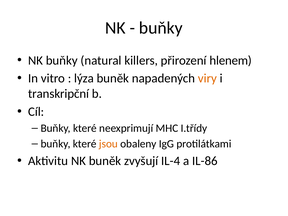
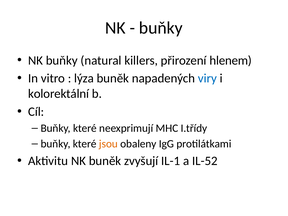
viry colour: orange -> blue
transkripční: transkripční -> kolorektální
IL-4: IL-4 -> IL-1
IL-86: IL-86 -> IL-52
